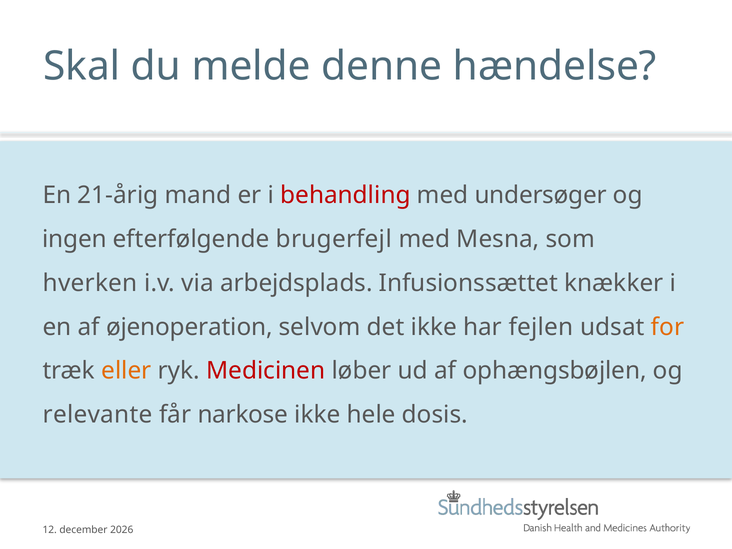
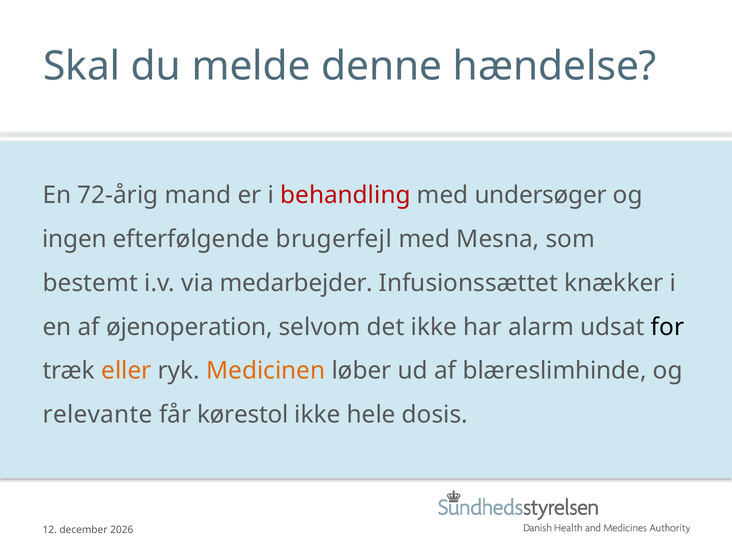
21-årig: 21-årig -> 72-årig
hverken: hverken -> bestemt
arbejdsplads: arbejdsplads -> medarbejder
fejlen: fejlen -> alarm
for colour: orange -> black
Medicinen colour: red -> orange
ophængsbøjlen: ophængsbøjlen -> blæreslimhinde
narkose: narkose -> kørestol
